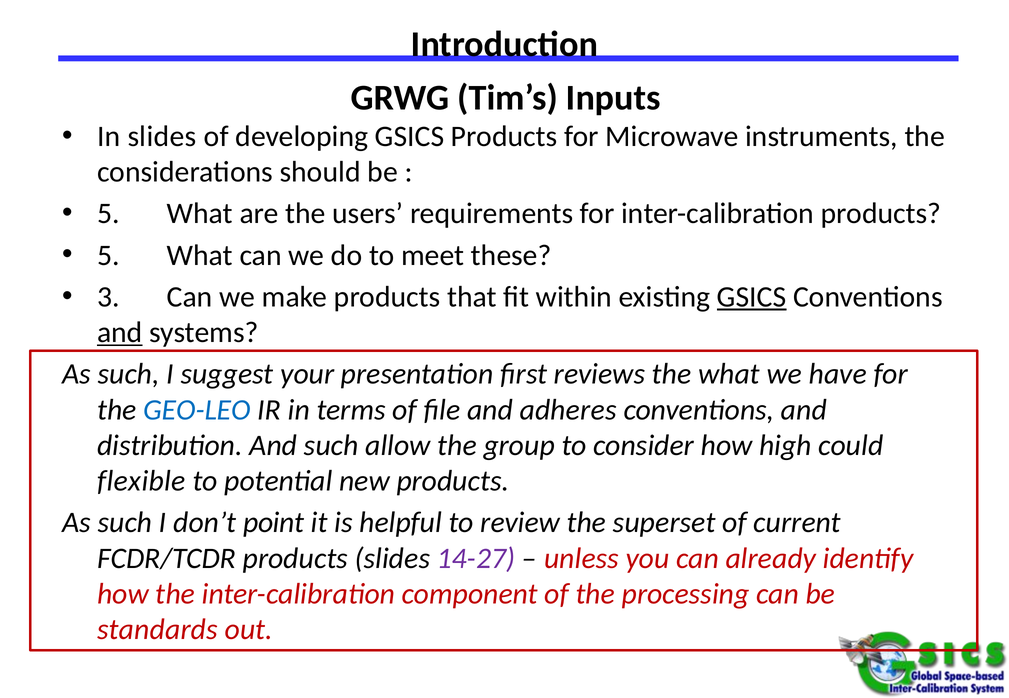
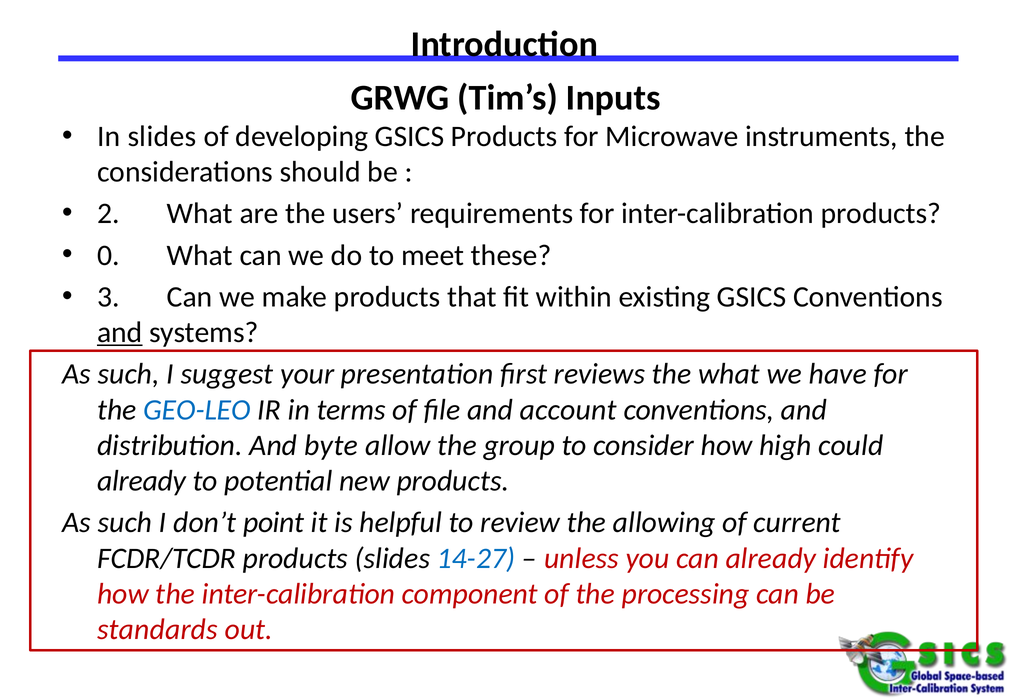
5 at (108, 214): 5 -> 2
5 at (108, 255): 5 -> 0
GSICS at (752, 297) underline: present -> none
adheres: adheres -> account
And such: such -> byte
flexible at (141, 481): flexible -> already
superset: superset -> allowing
14-27 colour: purple -> blue
